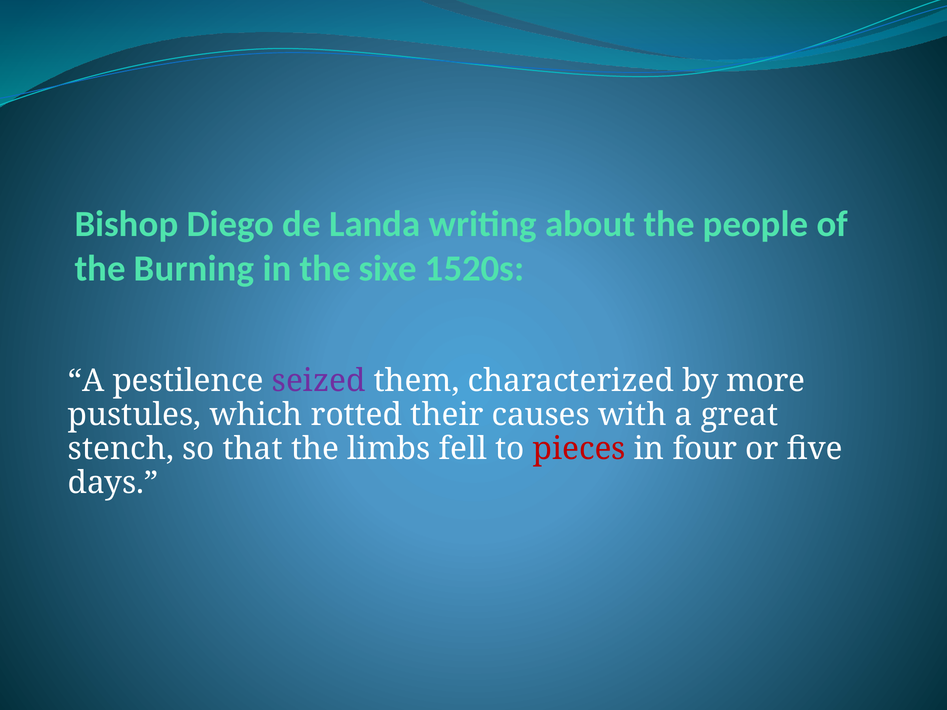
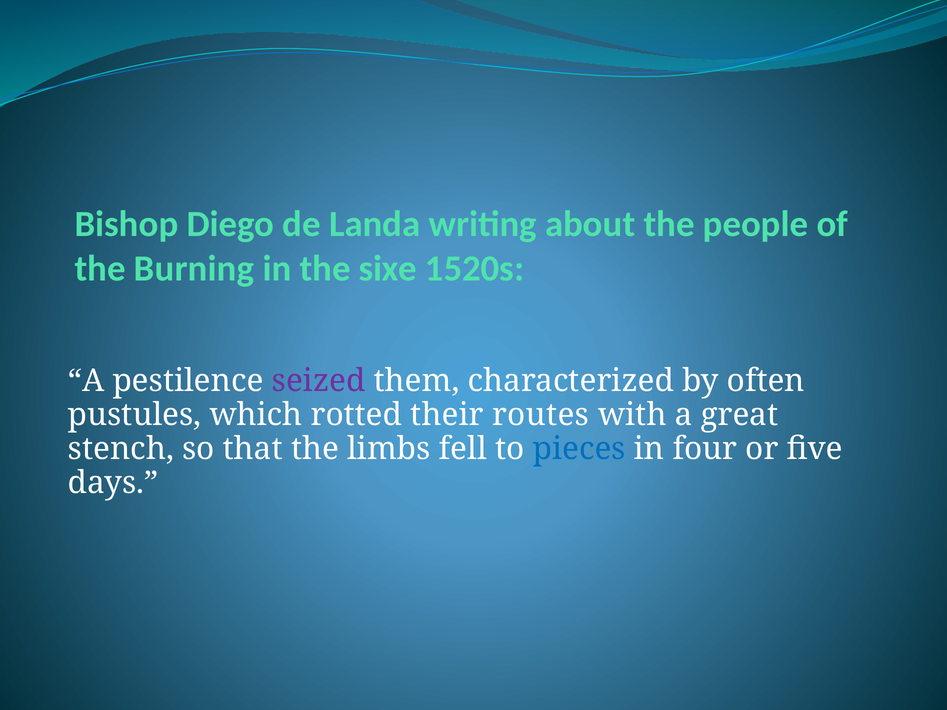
more: more -> often
causes: causes -> routes
pieces colour: red -> blue
